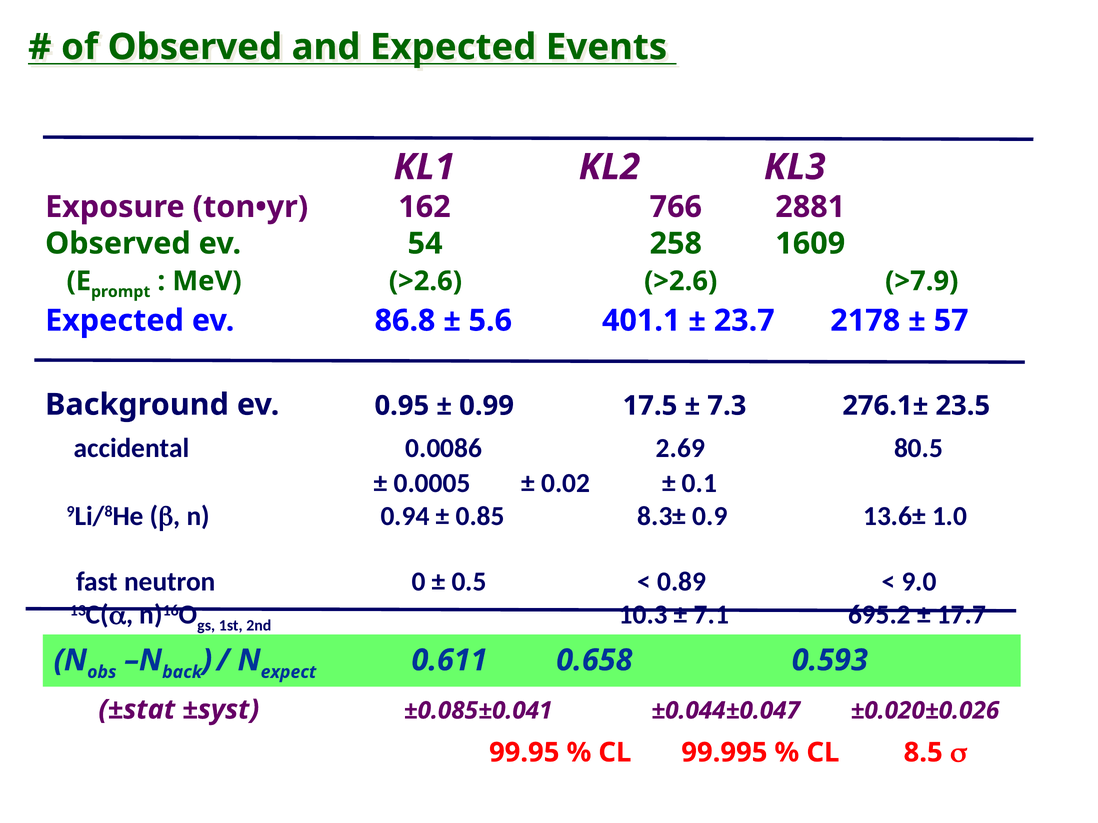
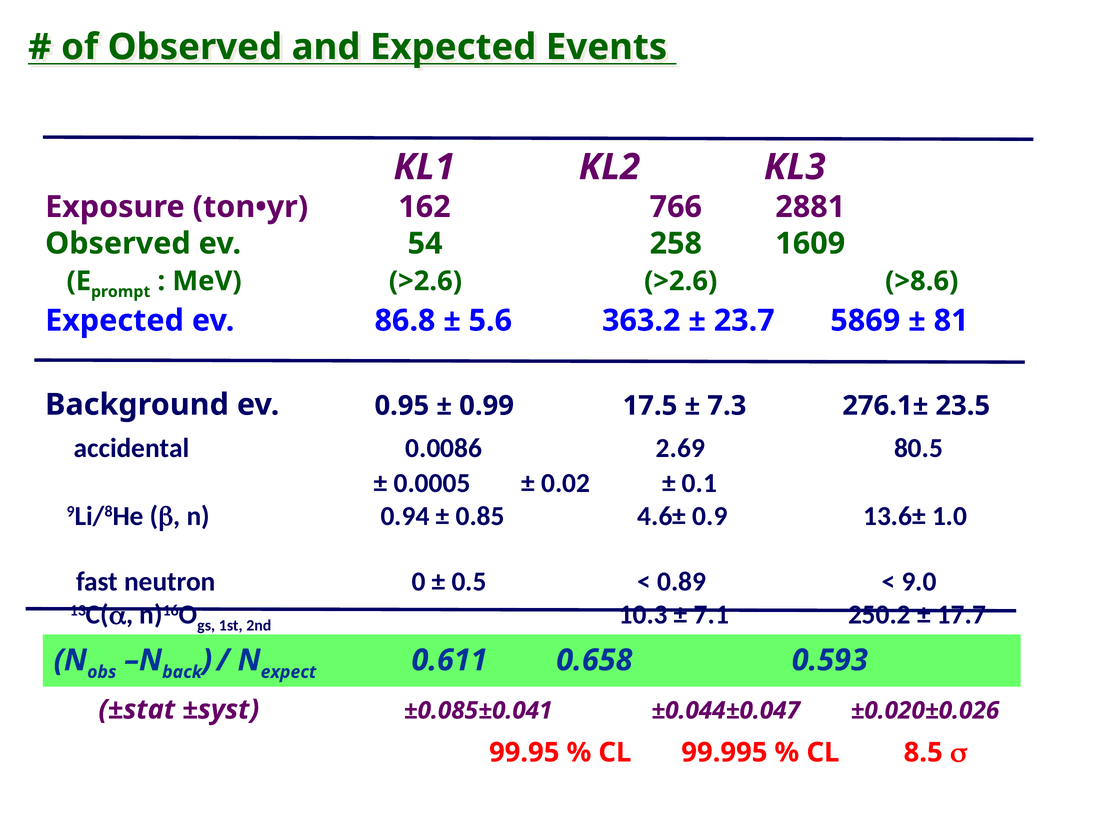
>7.9: >7.9 -> >8.6
401.1: 401.1 -> 363.2
2178: 2178 -> 5869
57: 57 -> 81
8.3±: 8.3± -> 4.6±
695.2: 695.2 -> 250.2
